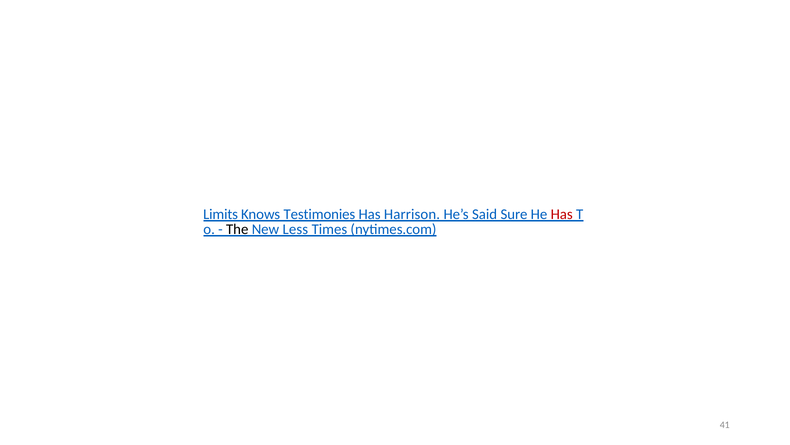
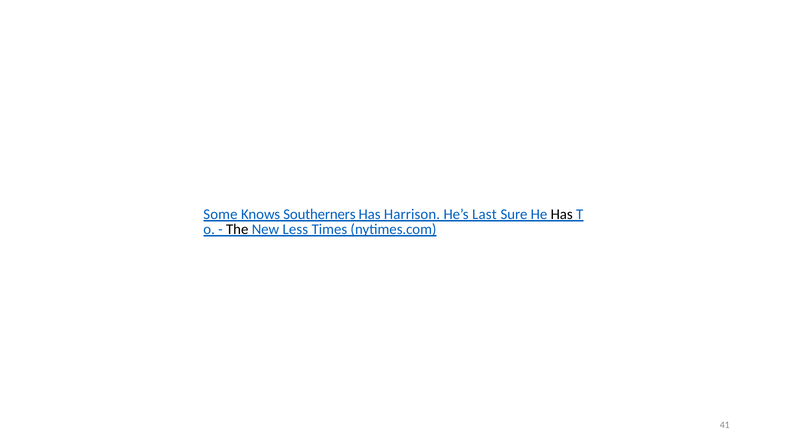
Limits: Limits -> Some
Testimonies: Testimonies -> Southerners
Said: Said -> Last
Has at (562, 214) colour: red -> black
